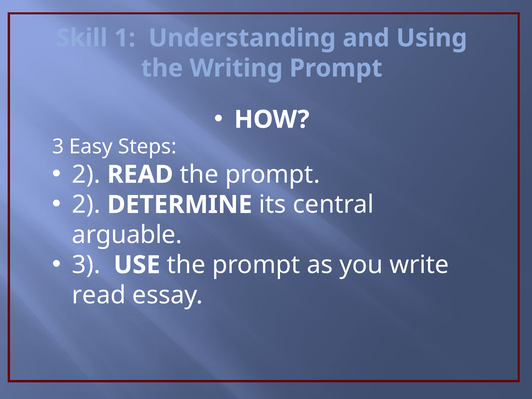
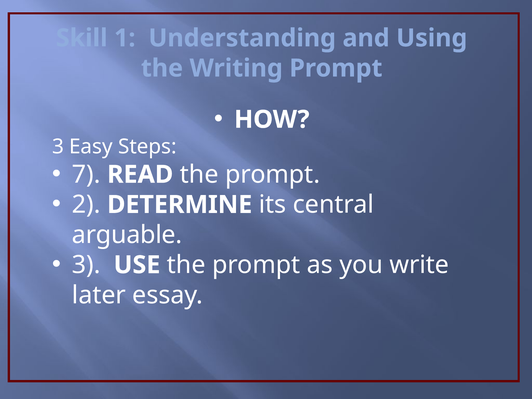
2 at (86, 175): 2 -> 7
read at (99, 295): read -> later
